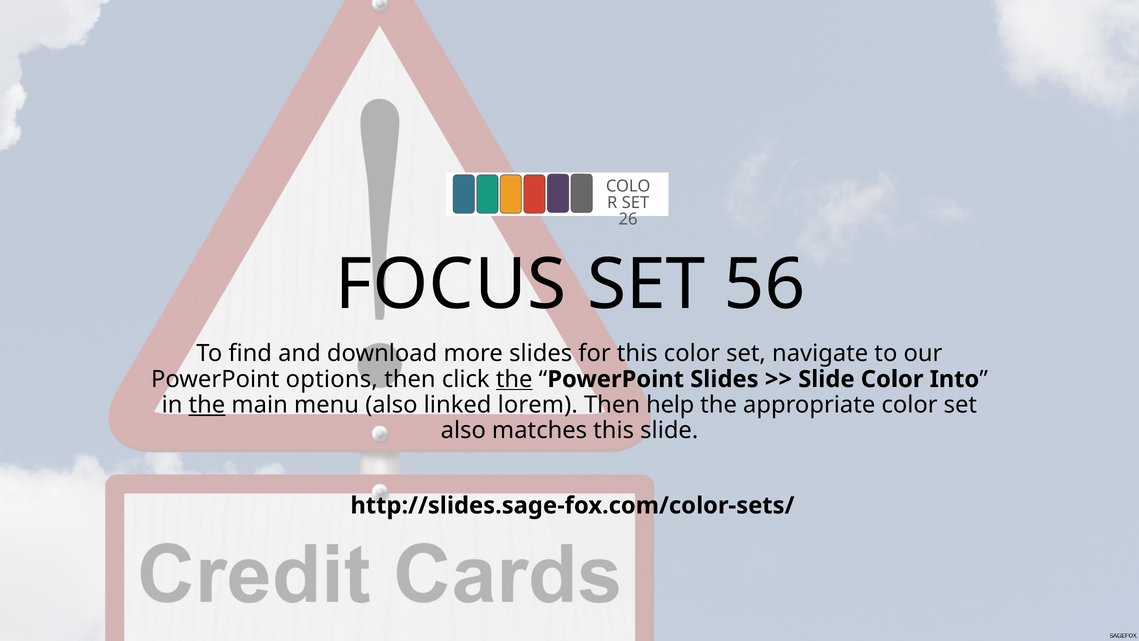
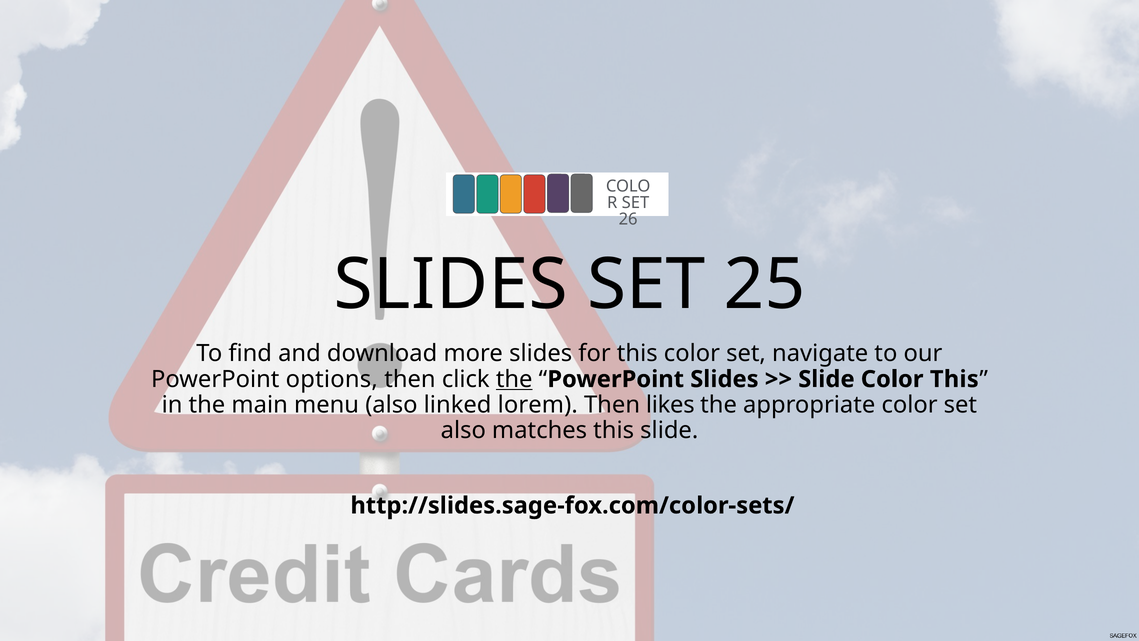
FOCUS at (451, 285): FOCUS -> SLIDES
56: 56 -> 25
Color Into: Into -> This
the at (207, 405) underline: present -> none
help: help -> likes
